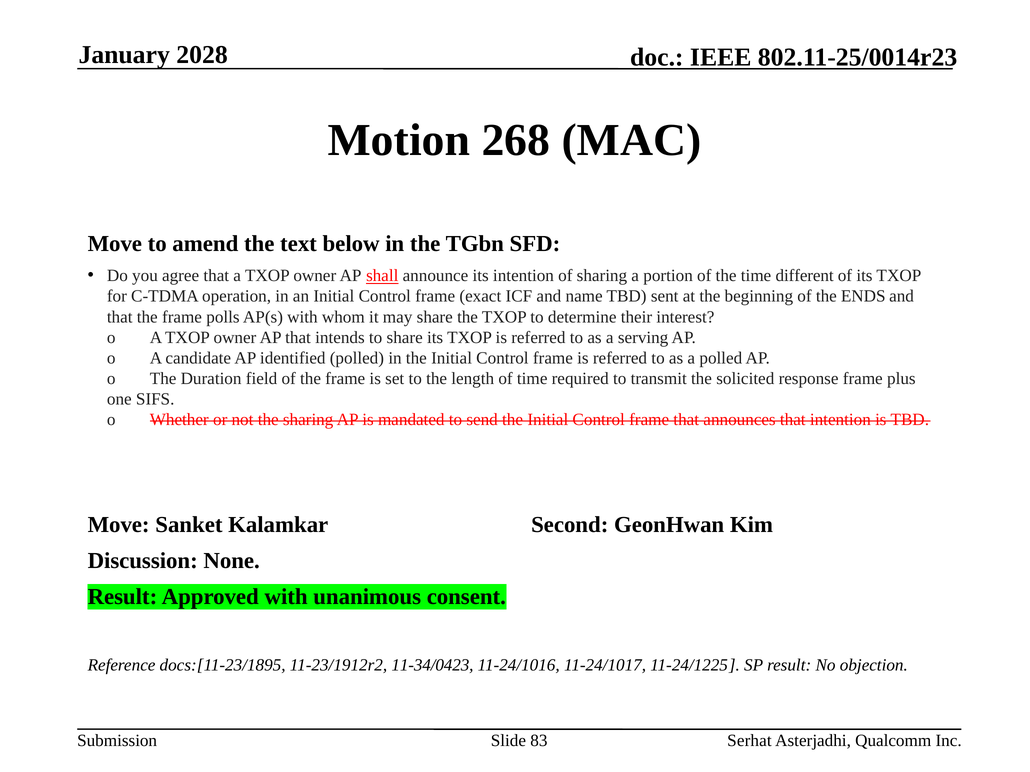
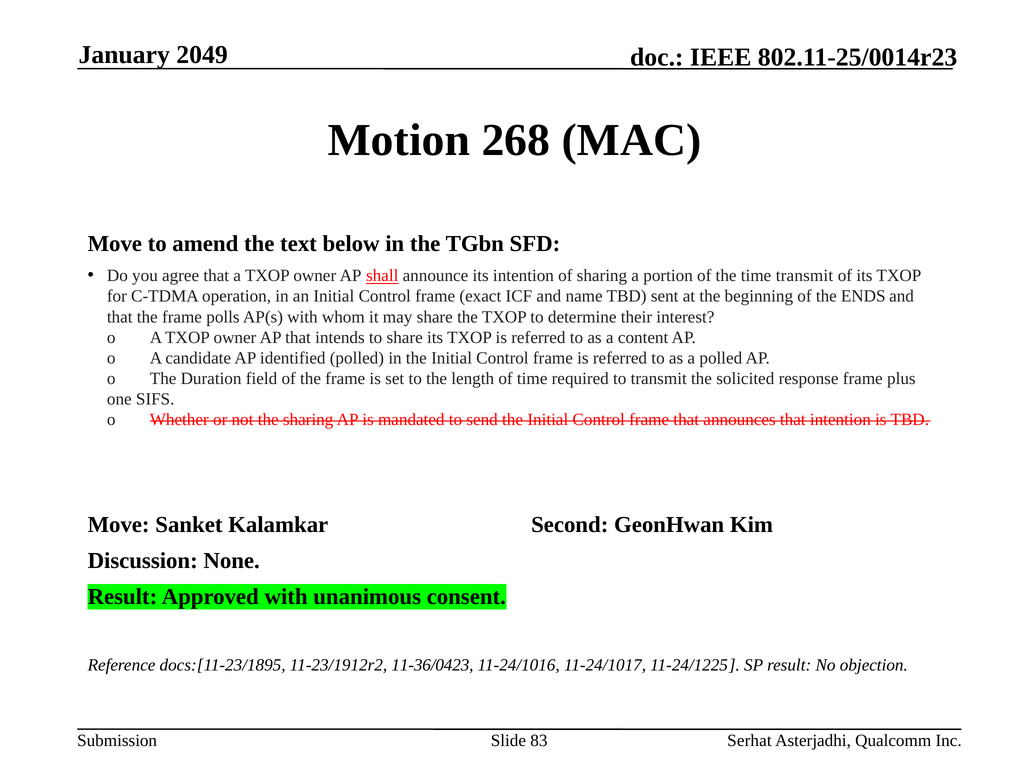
2028: 2028 -> 2049
time different: different -> transmit
serving: serving -> content
11-34/0423: 11-34/0423 -> 11-36/0423
